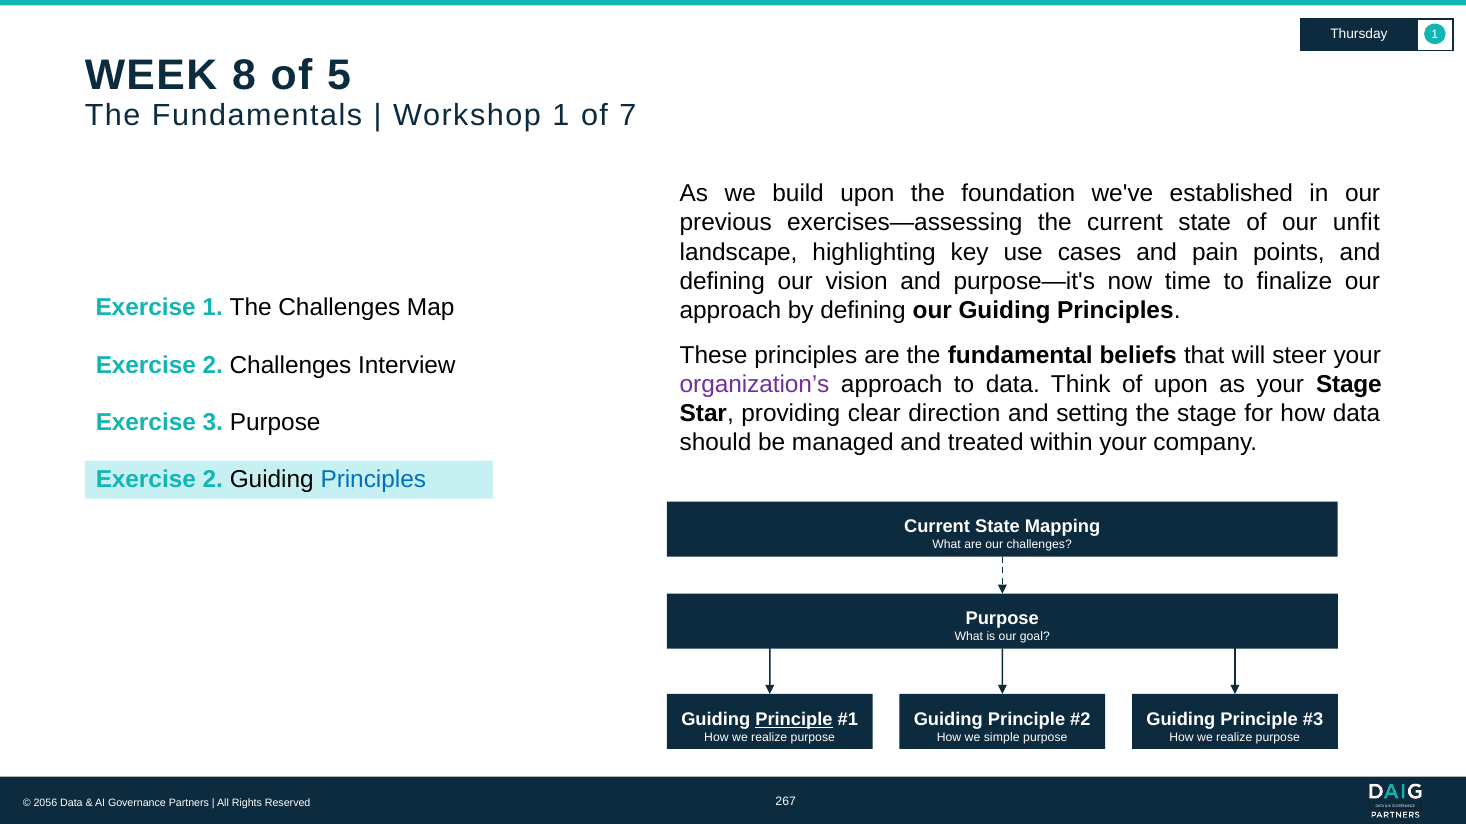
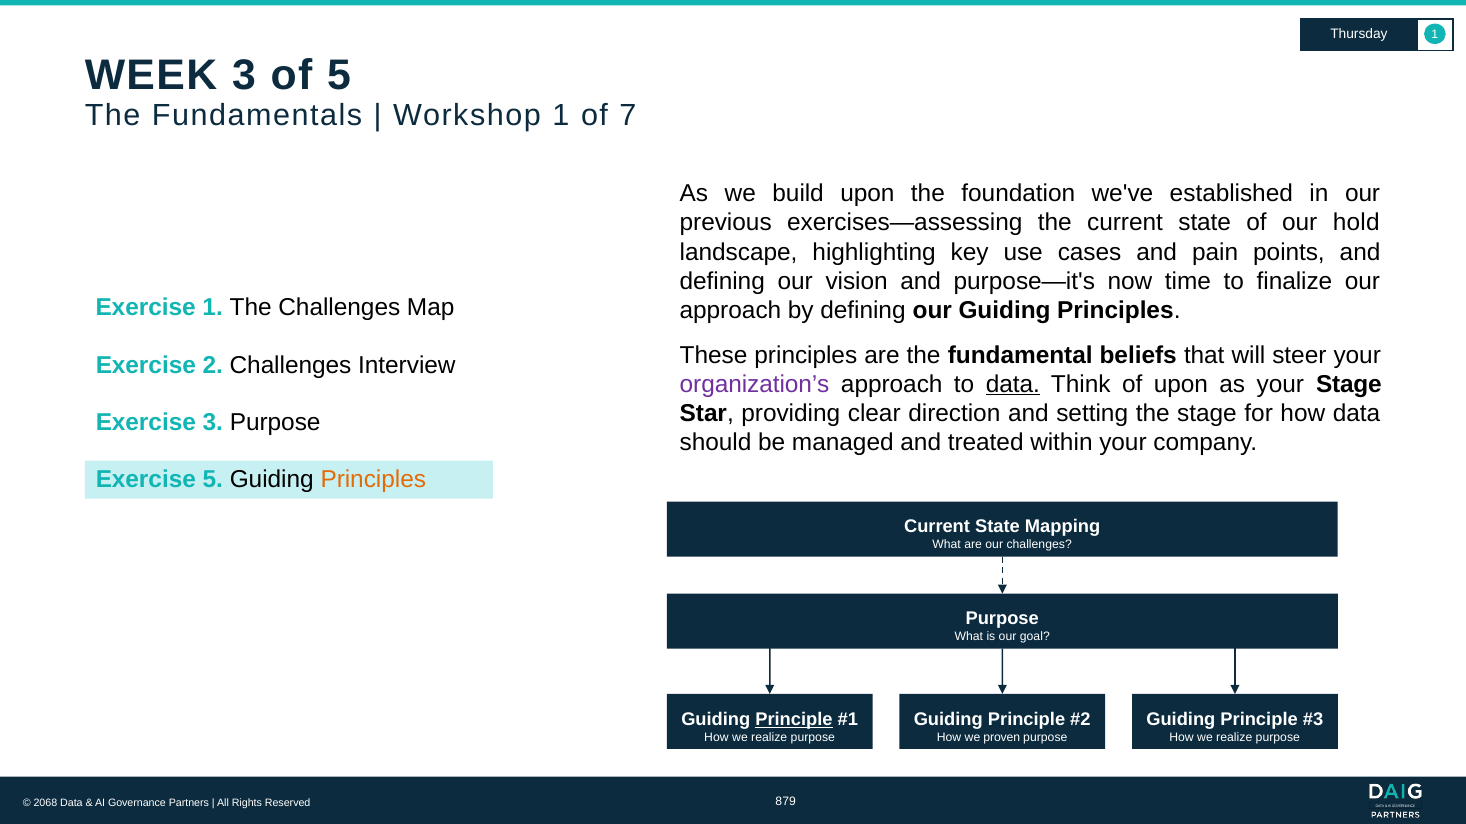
WEEK 8: 8 -> 3
unfit: unfit -> hold
data at (1013, 385) underline: none -> present
2 at (213, 480): 2 -> 5
Principles at (373, 480) colour: blue -> orange
simple: simple -> proven
2056: 2056 -> 2068
267: 267 -> 879
